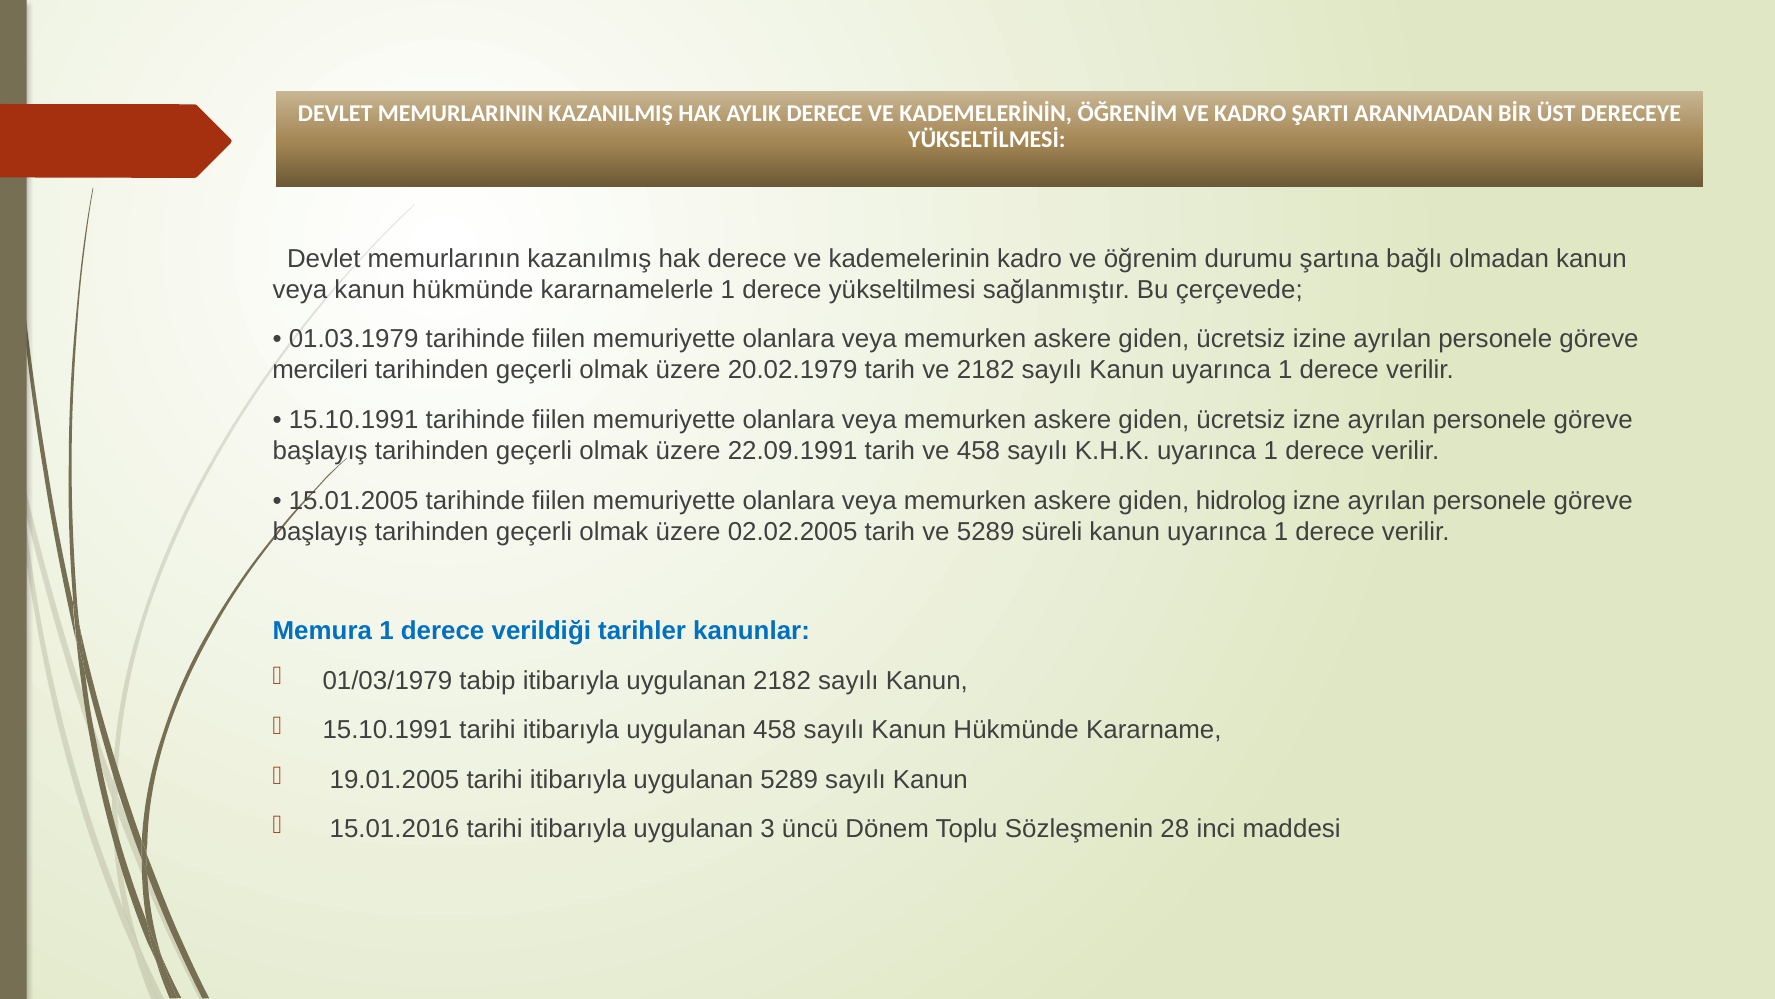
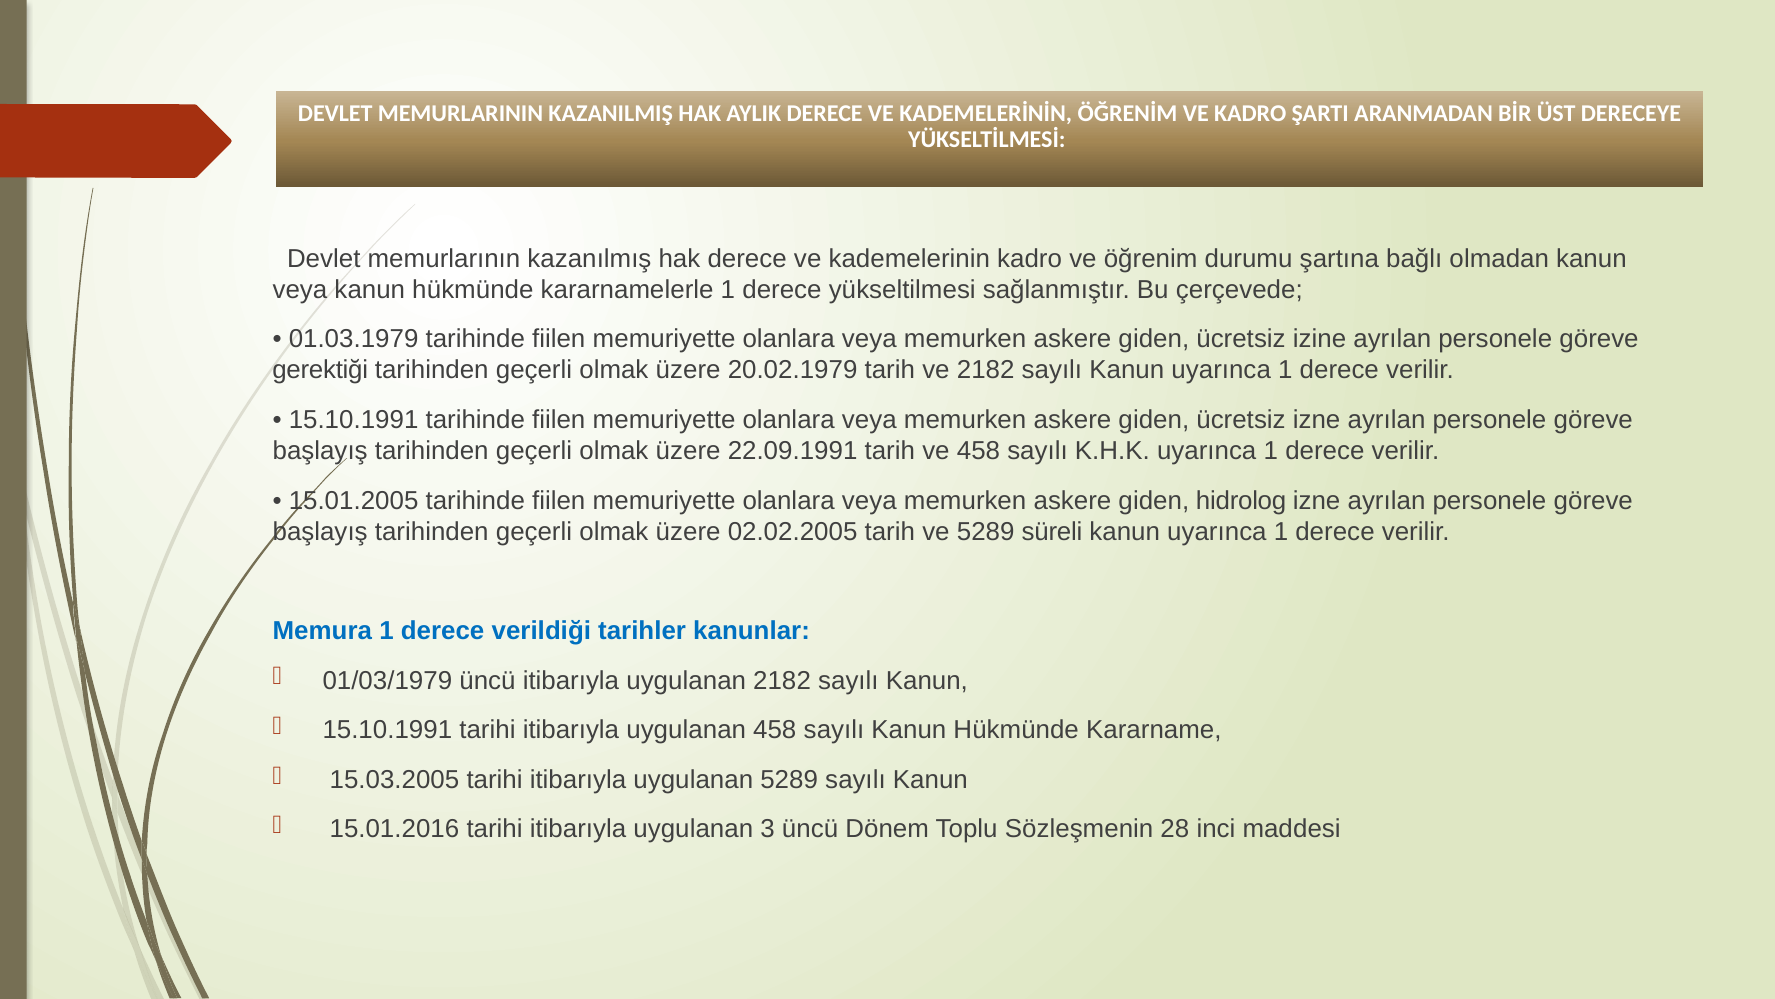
mercileri: mercileri -> gerektiği
01/03/1979 tabip: tabip -> üncü
19.01.2005: 19.01.2005 -> 15.03.2005
